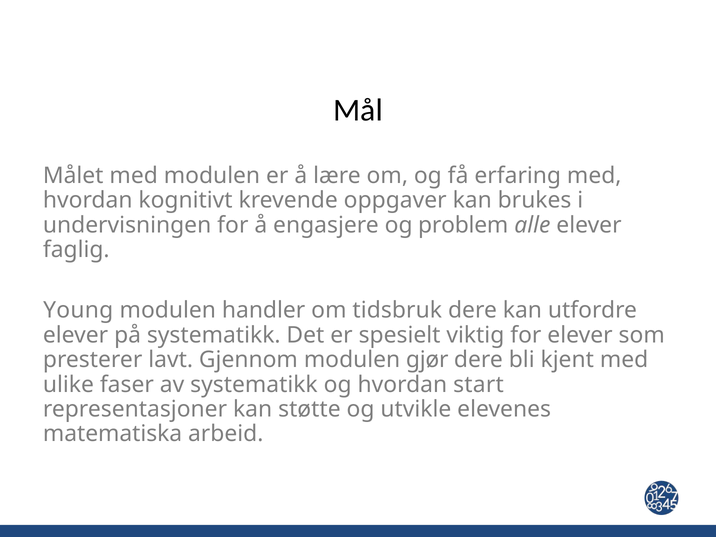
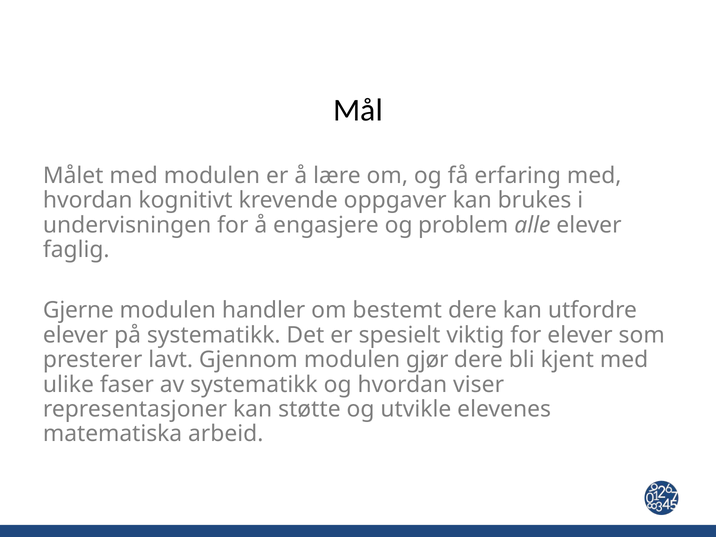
Young: Young -> Gjerne
tidsbruk: tidsbruk -> bestemt
start: start -> viser
